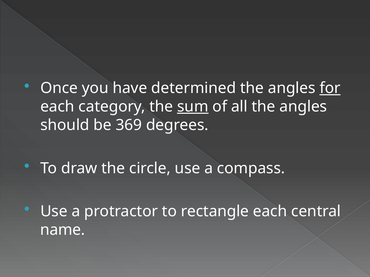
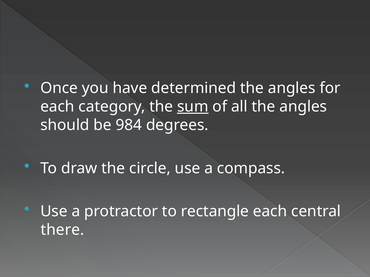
for underline: present -> none
369: 369 -> 984
name: name -> there
